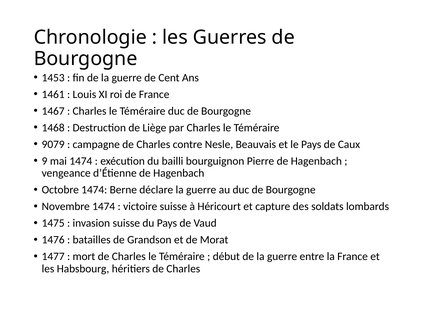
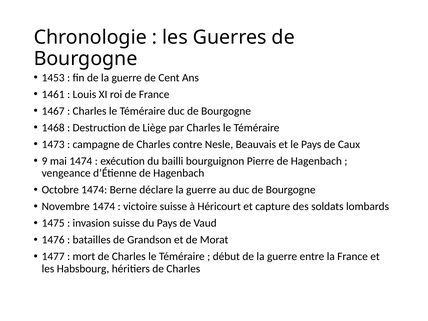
9079: 9079 -> 1473
